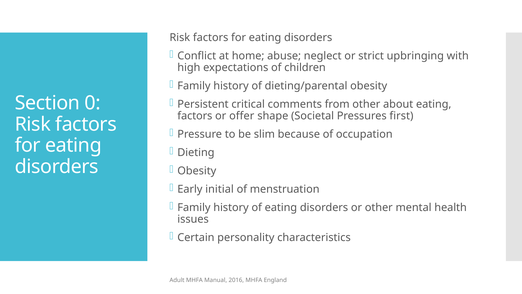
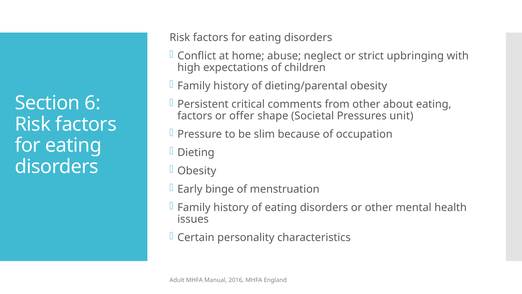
0: 0 -> 6
first: first -> unit
initial: initial -> binge
